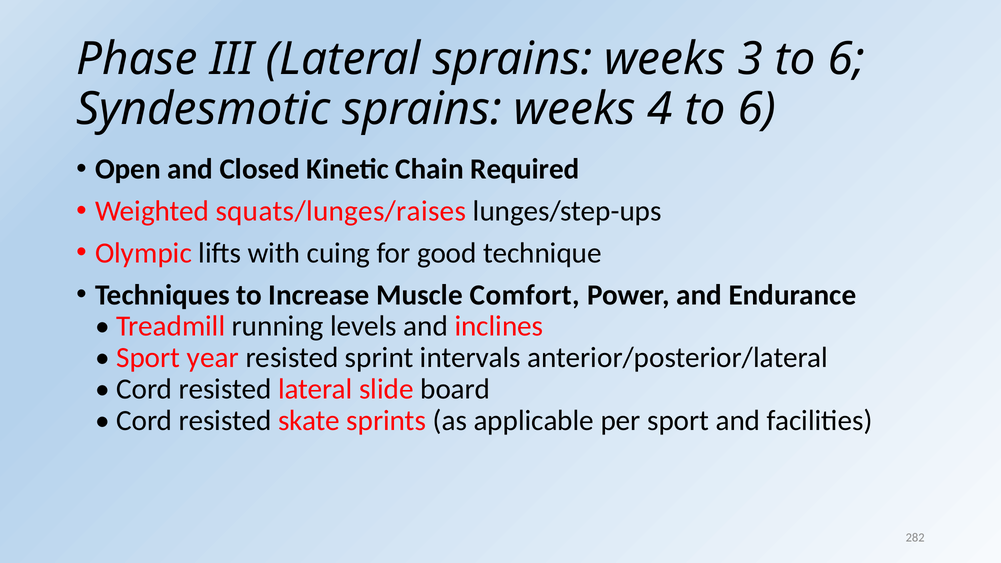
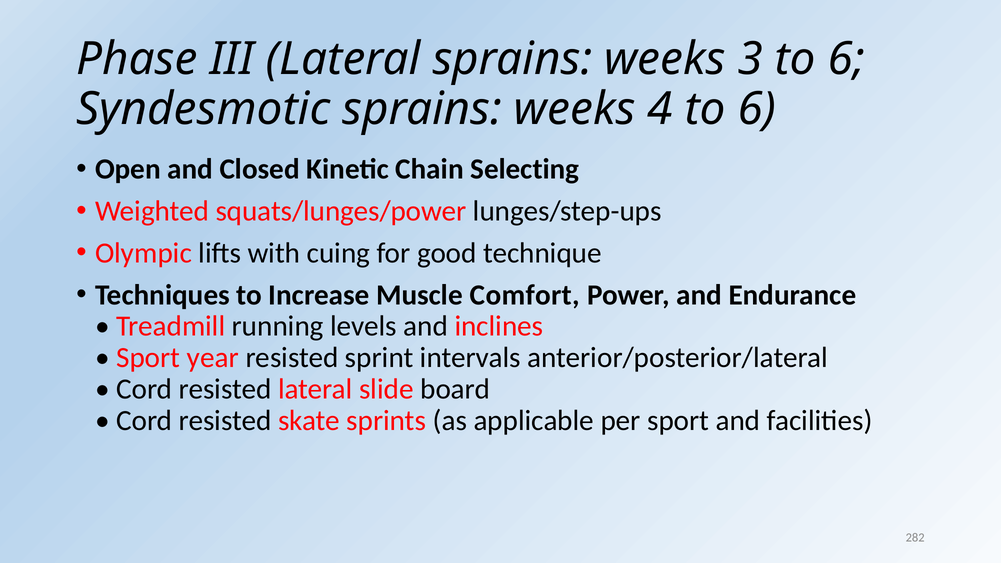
Required: Required -> Selecting
squats/lunges/raises: squats/lunges/raises -> squats/lunges/power
